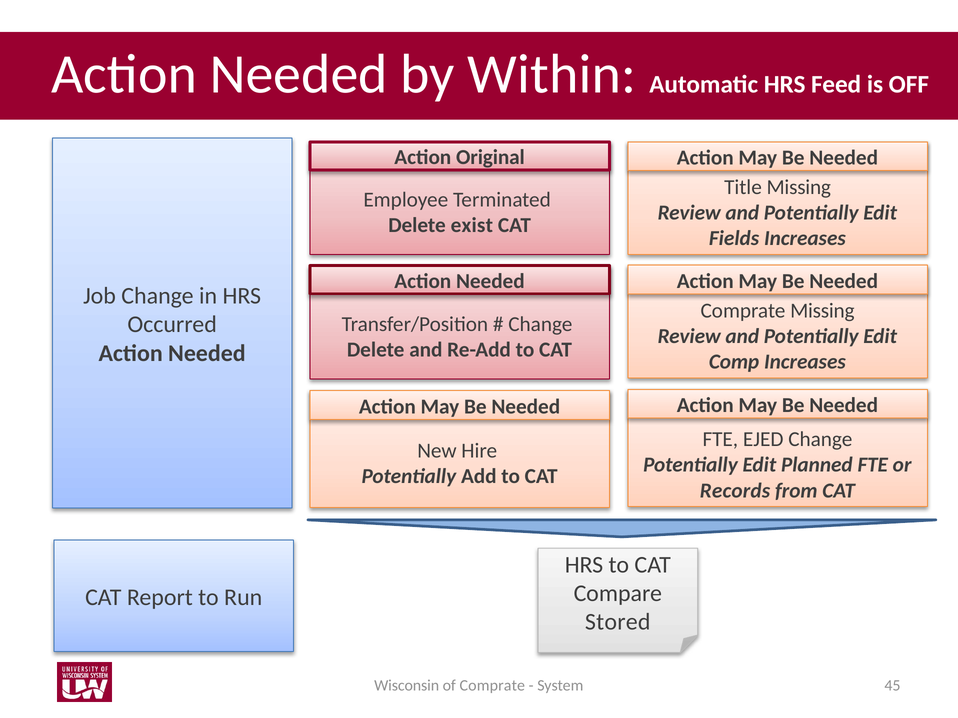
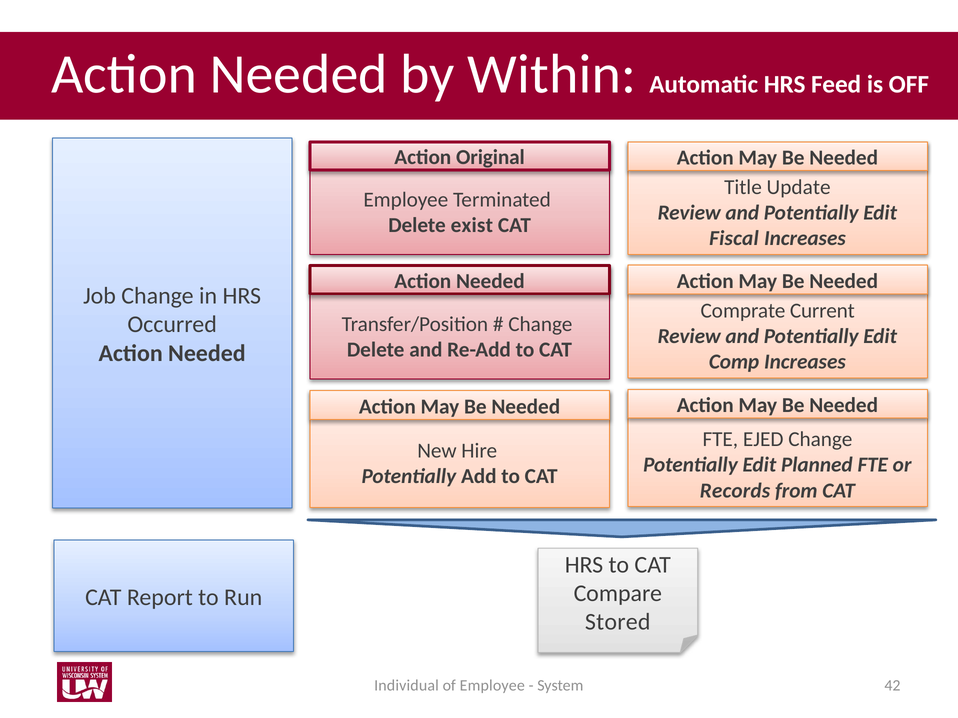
Title Missing: Missing -> Update
Fields: Fields -> Fiscal
Comprate Missing: Missing -> Current
Wisconsin: Wisconsin -> Individual
of Comprate: Comprate -> Employee
45: 45 -> 42
